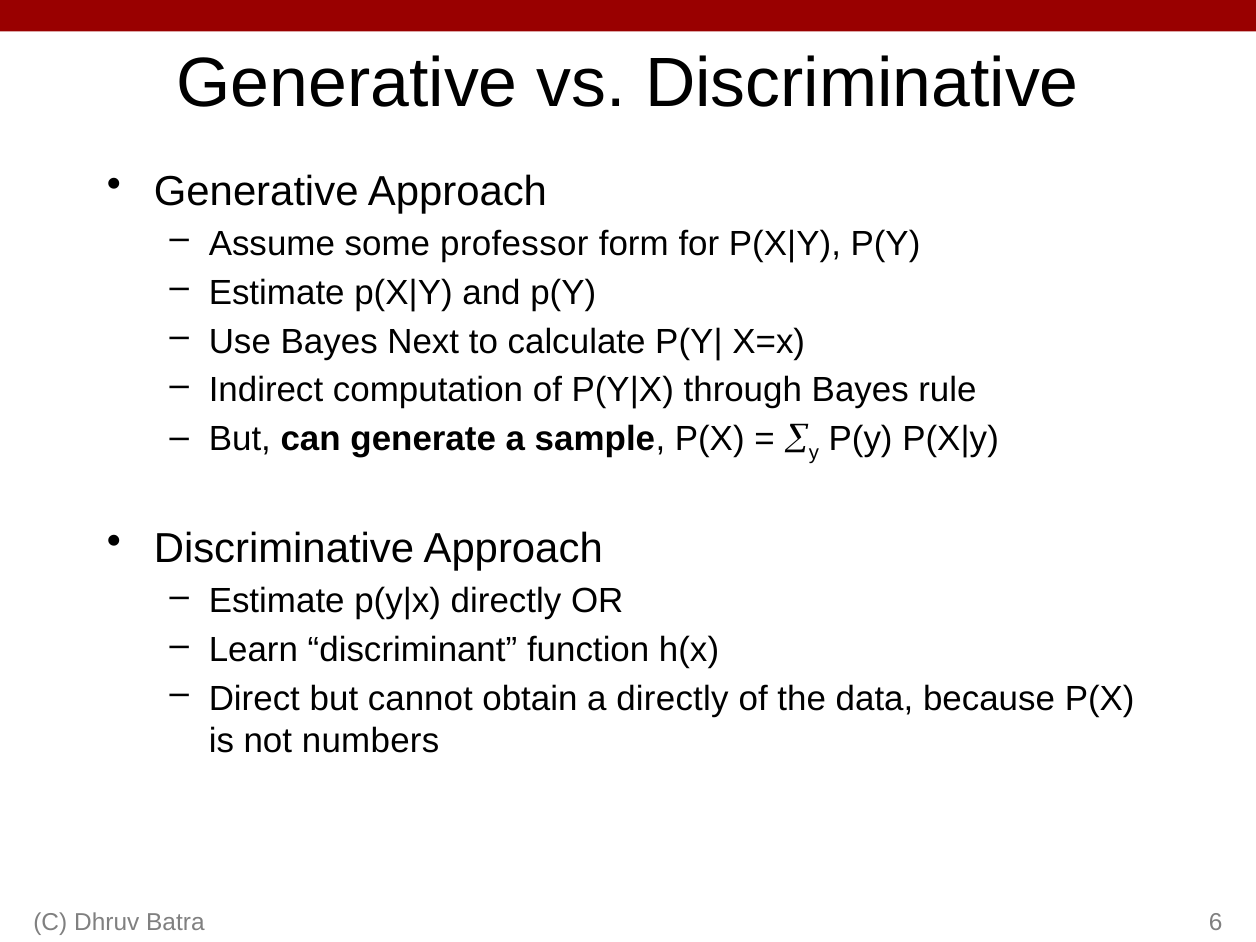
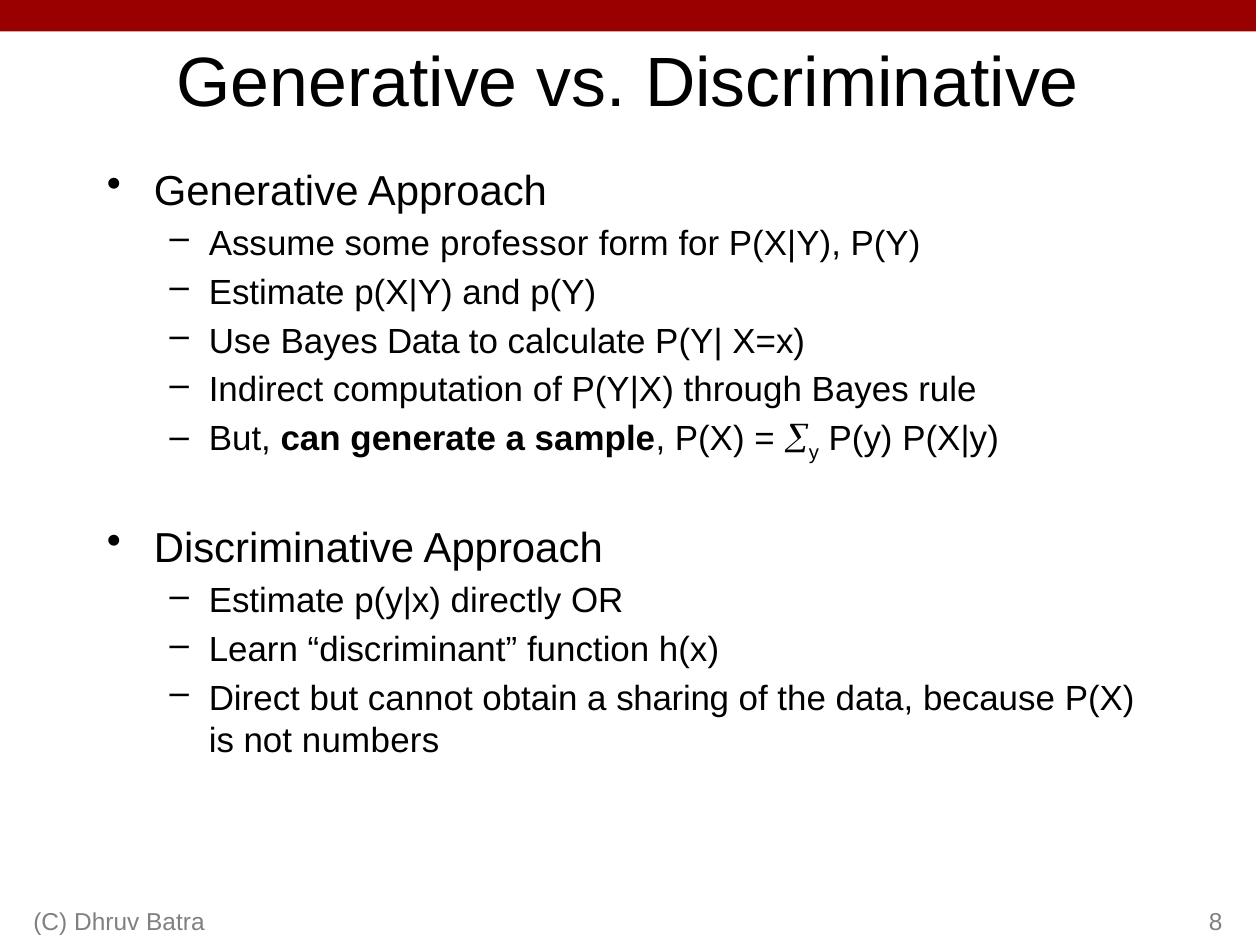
Bayes Next: Next -> Data
a directly: directly -> sharing
6: 6 -> 8
